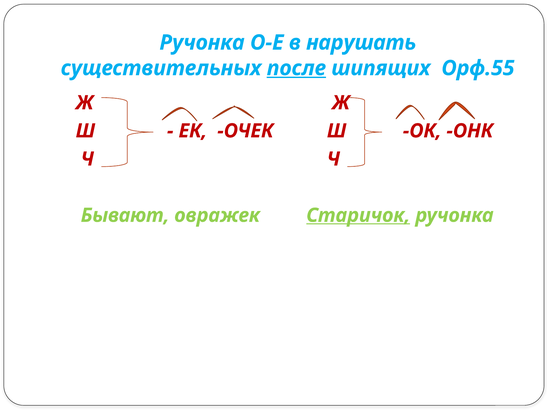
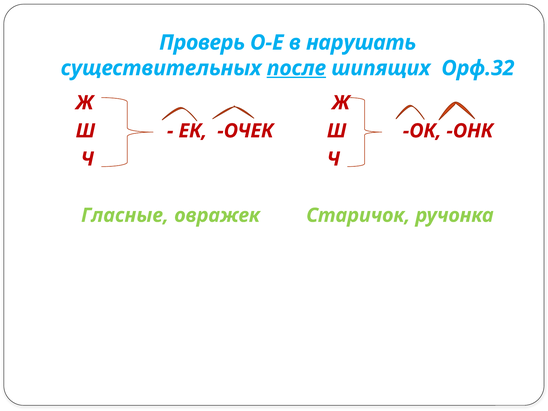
Ручонка at (202, 43): Ручонка -> Проверь
Орф.55: Орф.55 -> Орф.32
Бывают: Бывают -> Гласные
Старичок underline: present -> none
